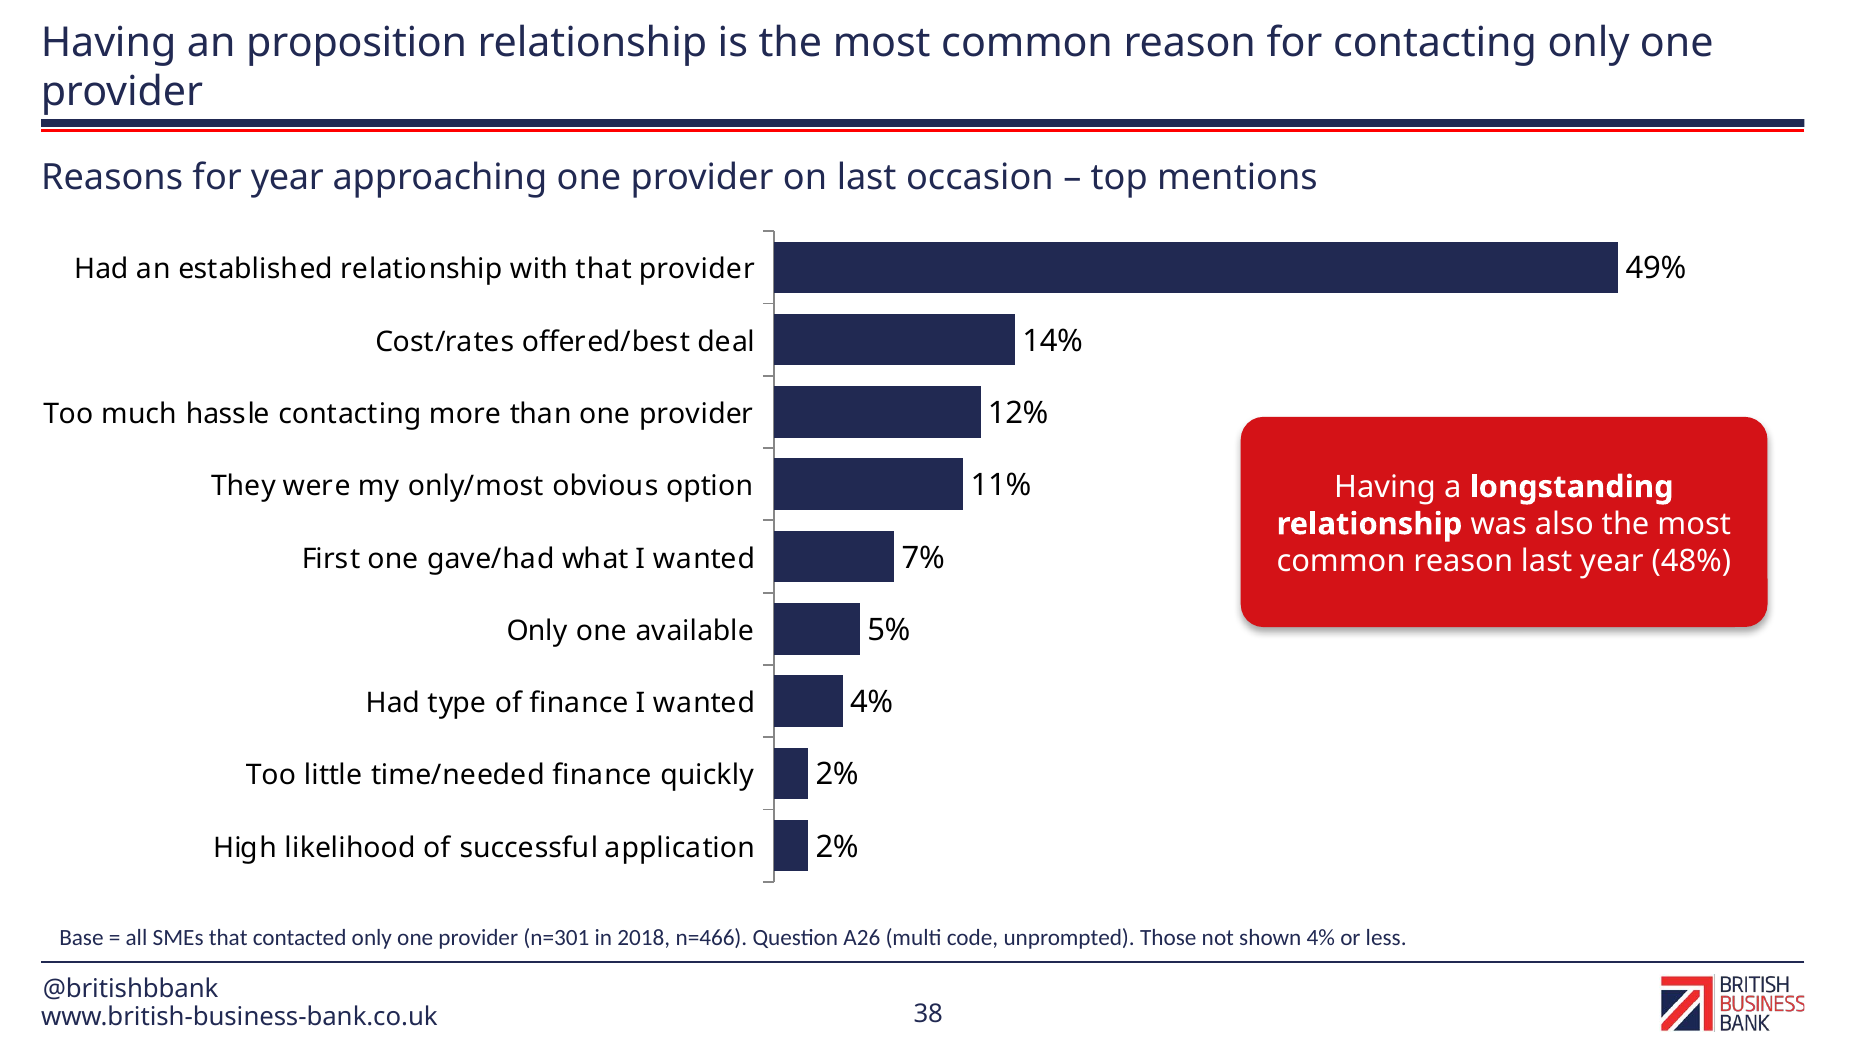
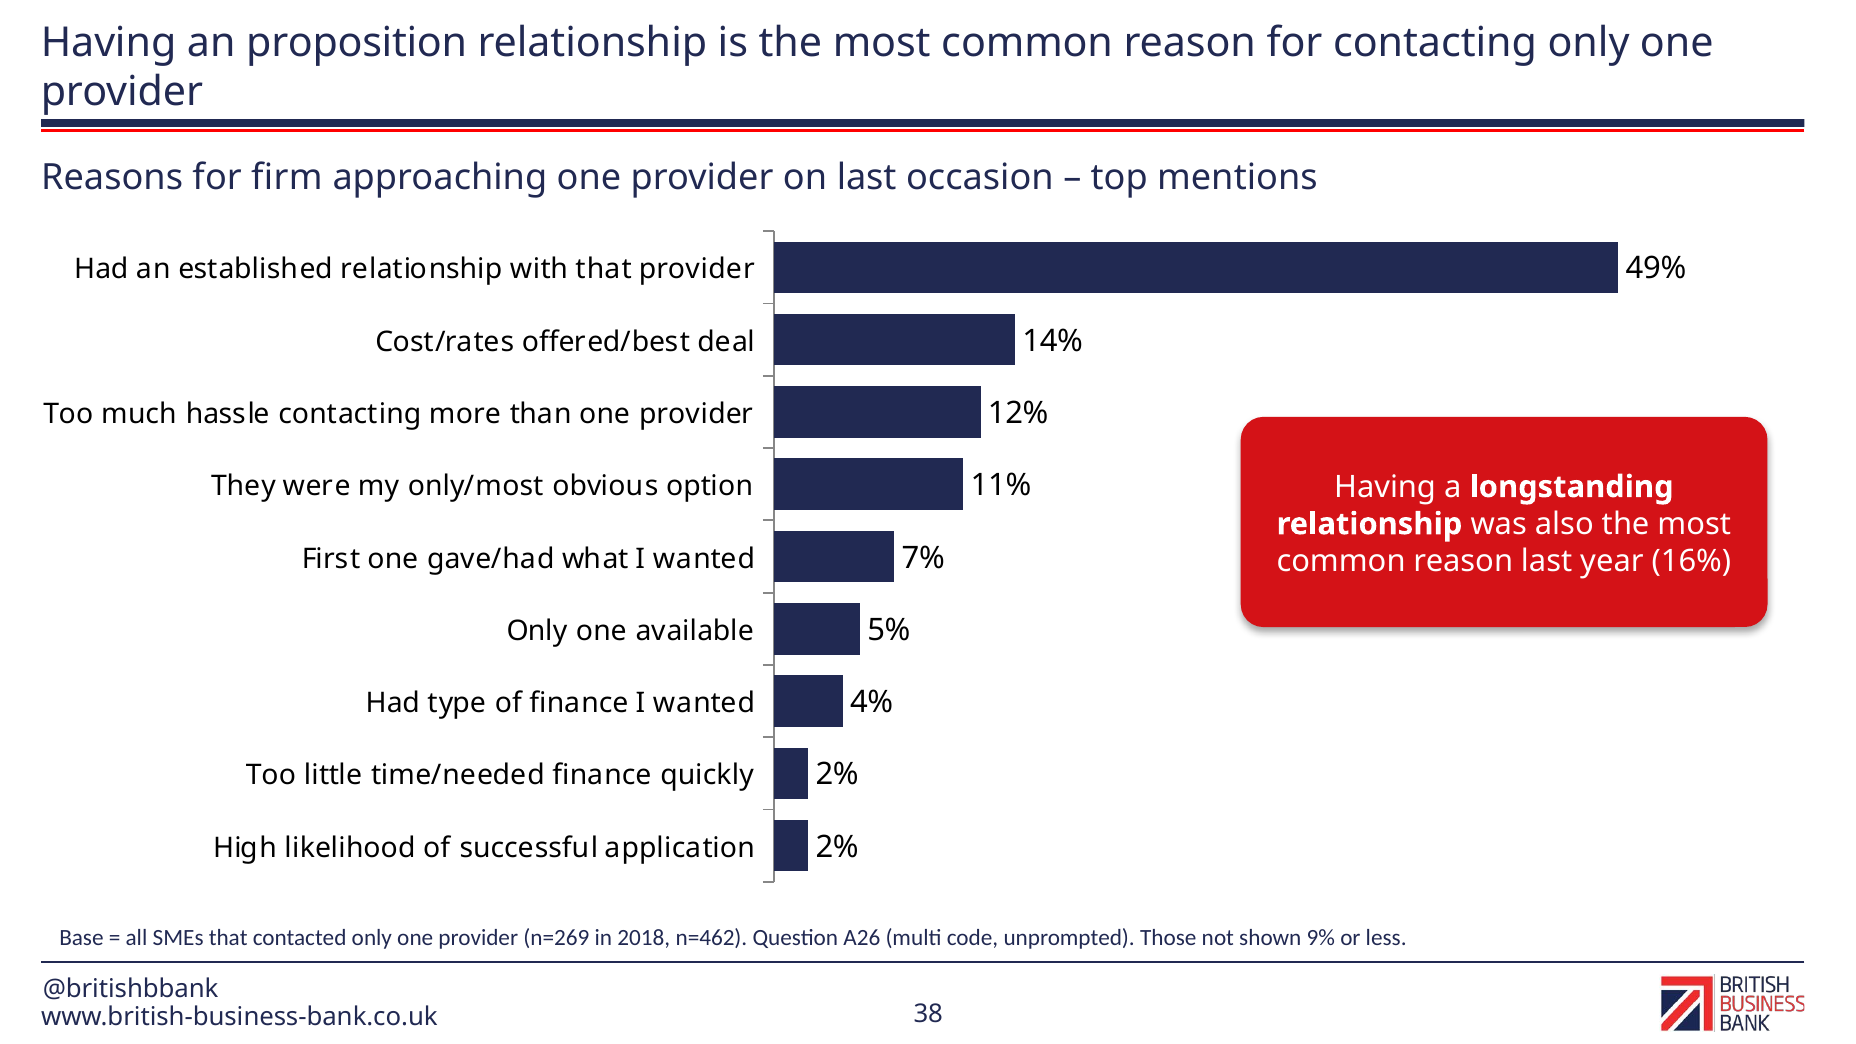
for year: year -> firm
48%: 48% -> 16%
n=301: n=301 -> n=269
n=466: n=466 -> n=462
shown 4%: 4% -> 9%
